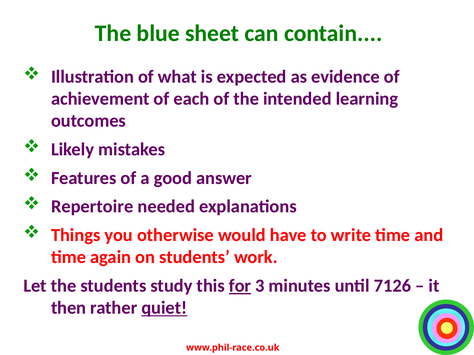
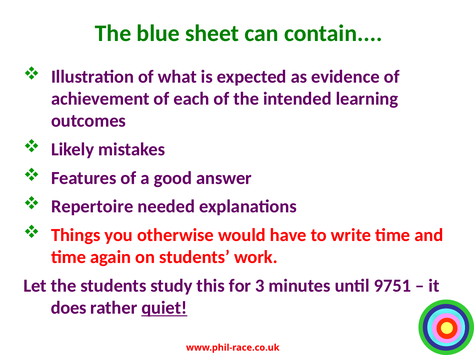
for underline: present -> none
7126: 7126 -> 9751
then: then -> does
